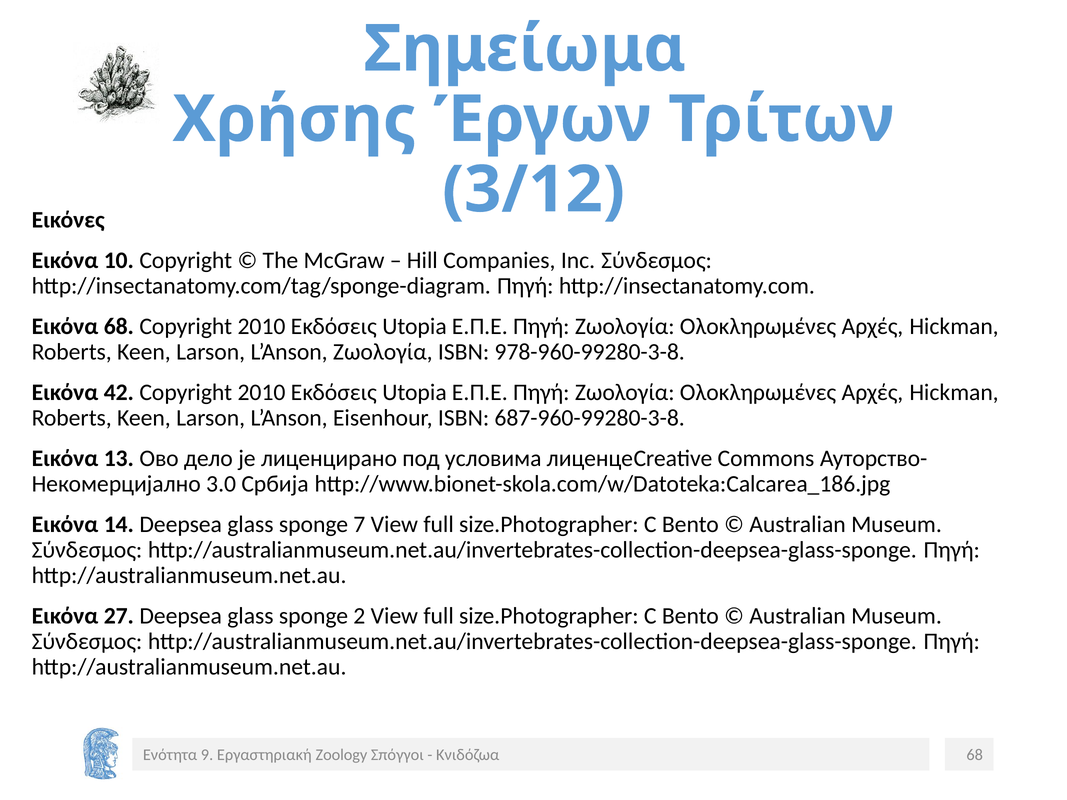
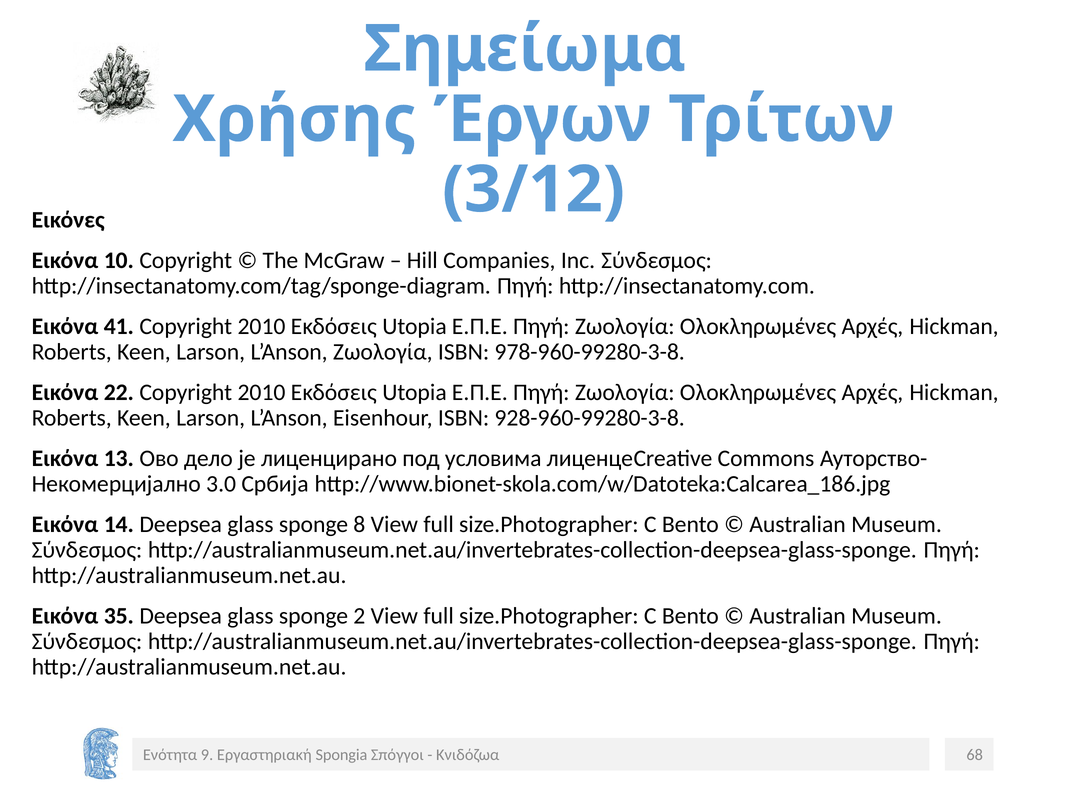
Εικόνα 68: 68 -> 41
42: 42 -> 22
687-960-99280-3-8: 687-960-99280-3-8 -> 928-960-99280-3-8
7: 7 -> 8
27: 27 -> 35
Zoology: Zoology -> Spongia
